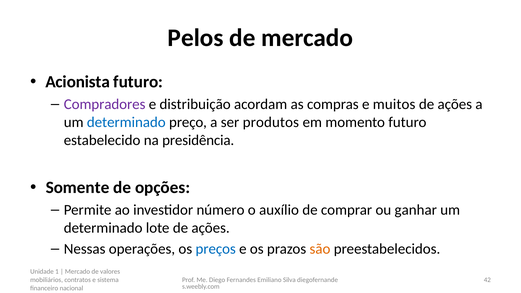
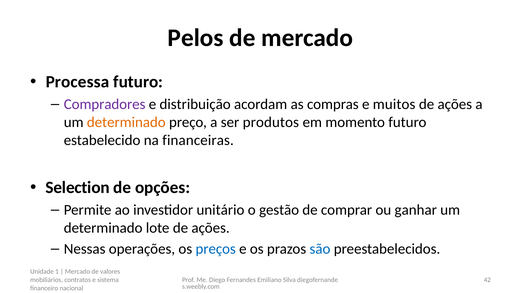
Acionista: Acionista -> Processa
determinado at (126, 122) colour: blue -> orange
presidência: presidência -> financeiras
Somente: Somente -> Selection
número: número -> unitário
auxílio: auxílio -> gestão
são colour: orange -> blue
